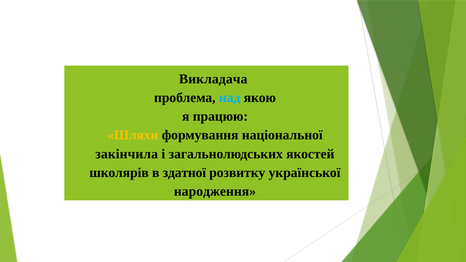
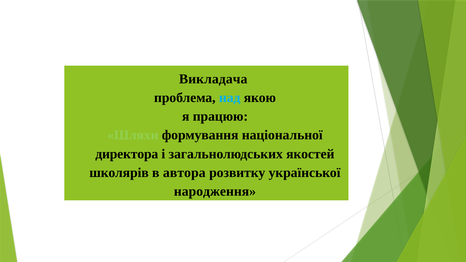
Шляхи colour: yellow -> light green
закінчила: закінчила -> директора
здатної: здатної -> автора
